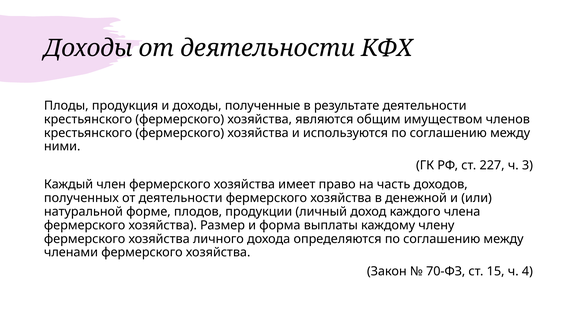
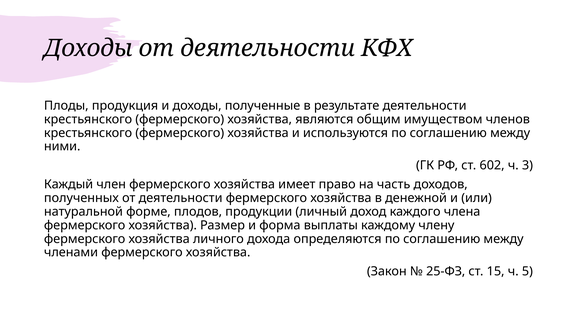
227: 227 -> 602
70-ФЗ: 70-ФЗ -> 25-ФЗ
4: 4 -> 5
